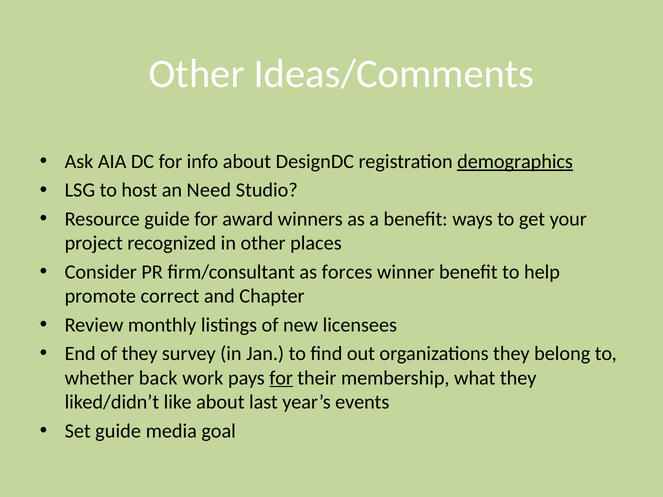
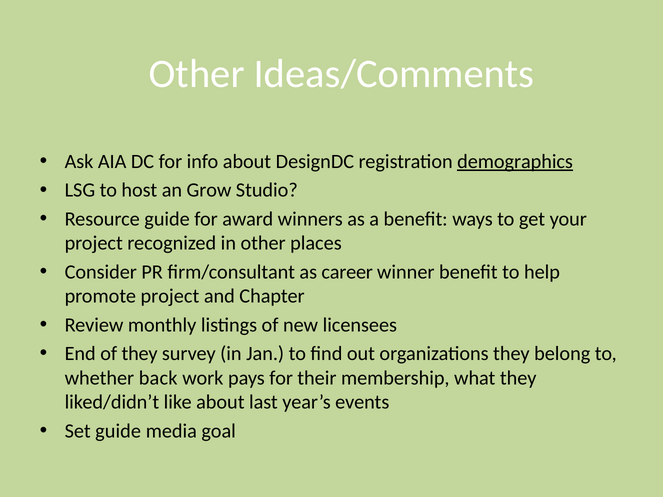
Need: Need -> Grow
forces: forces -> career
promote correct: correct -> project
for at (281, 378) underline: present -> none
